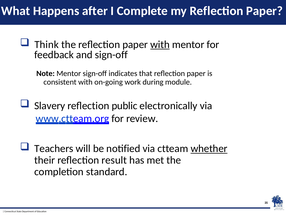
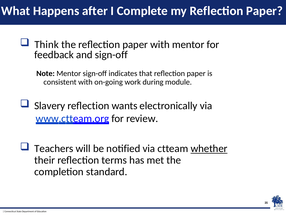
with at (160, 44) underline: present -> none
public: public -> wants
result: result -> terms
